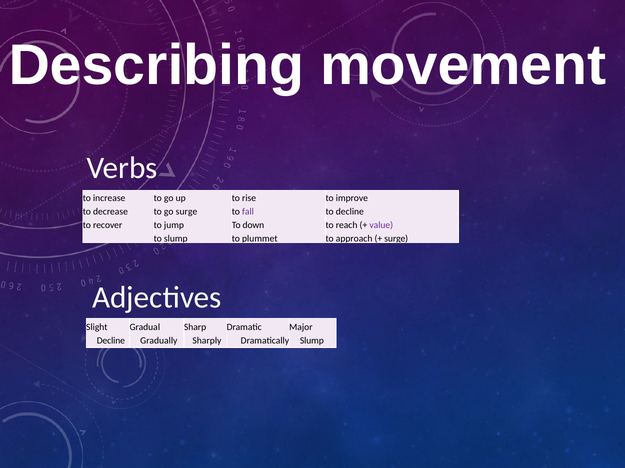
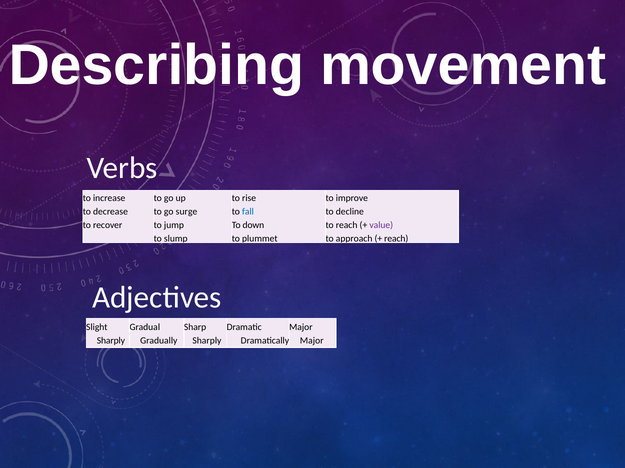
fall colour: purple -> blue
surge at (396, 239): surge -> reach
Decline at (111, 341): Decline -> Sharply
Slump at (312, 341): Slump -> Major
